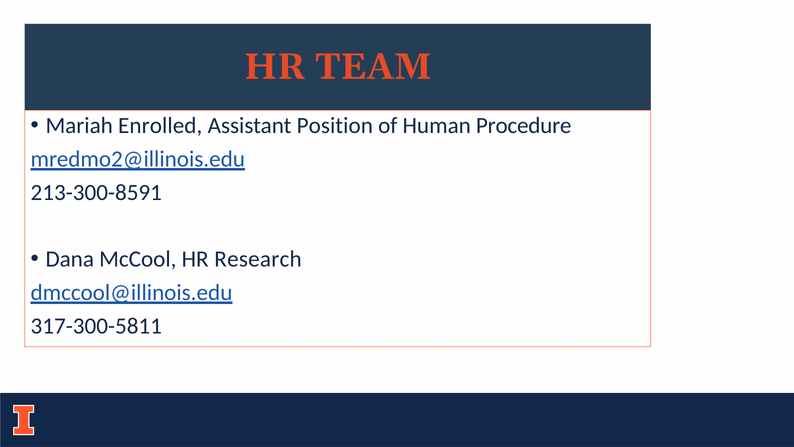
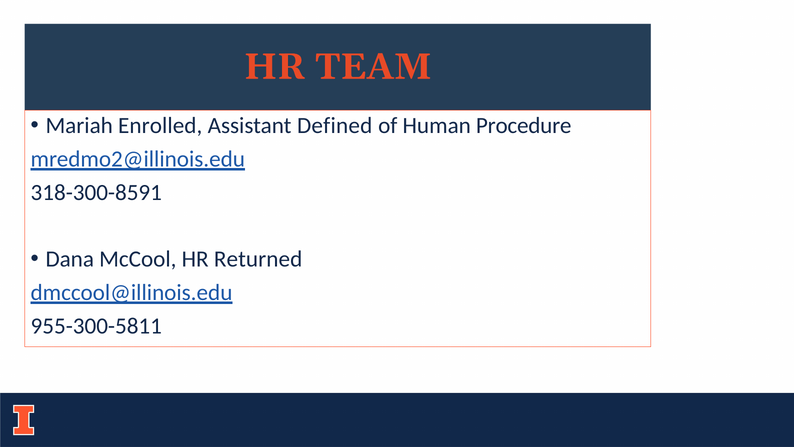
Position: Position -> Defined
213-300-8591: 213-300-8591 -> 318-300-8591
Research: Research -> Returned
317-300-5811: 317-300-5811 -> 955-300-5811
